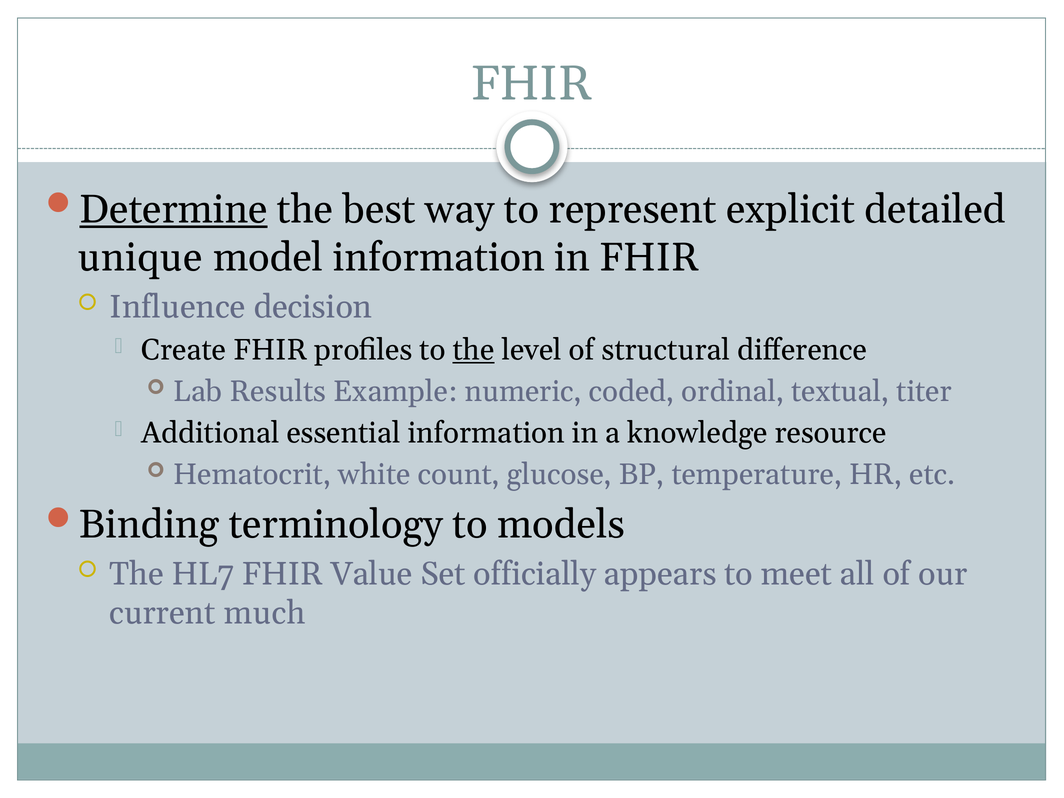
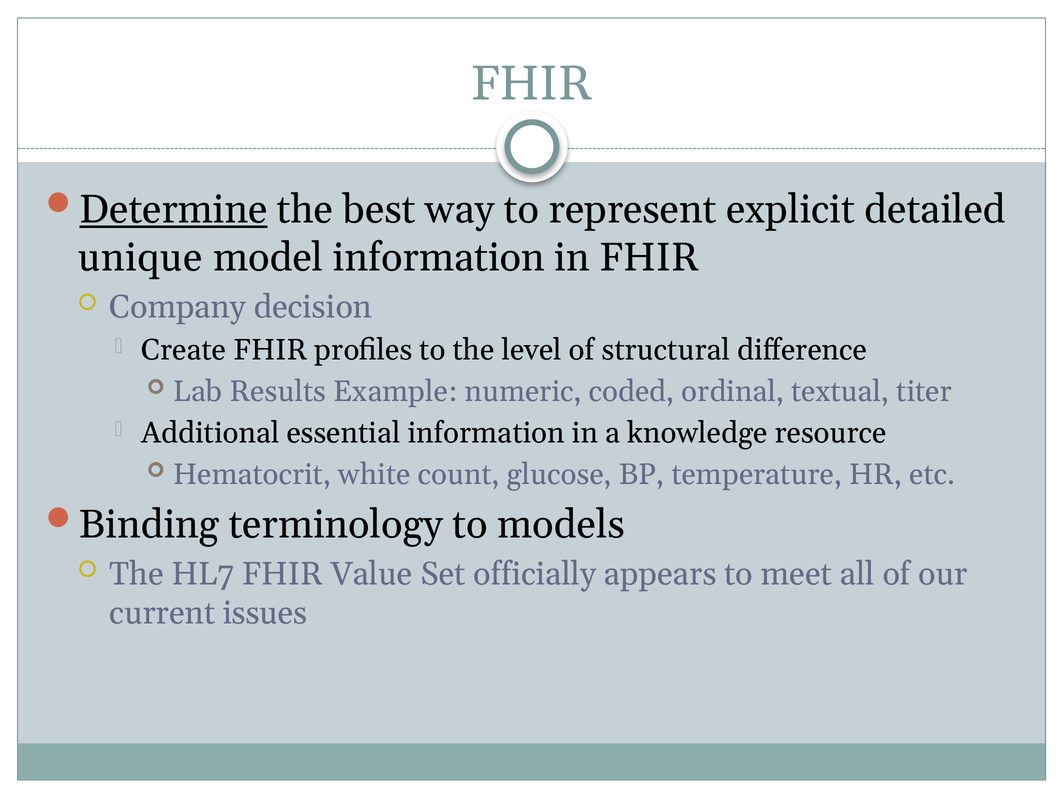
Influence: Influence -> Company
the at (474, 350) underline: present -> none
much: much -> issues
